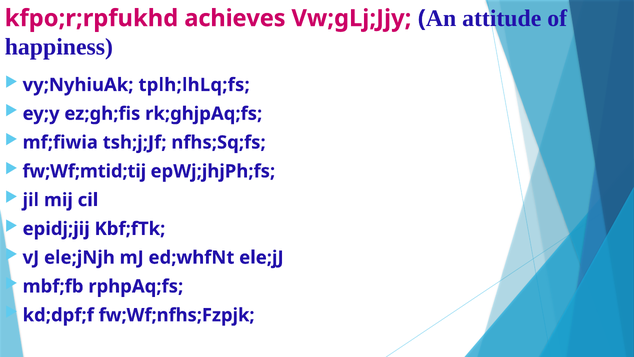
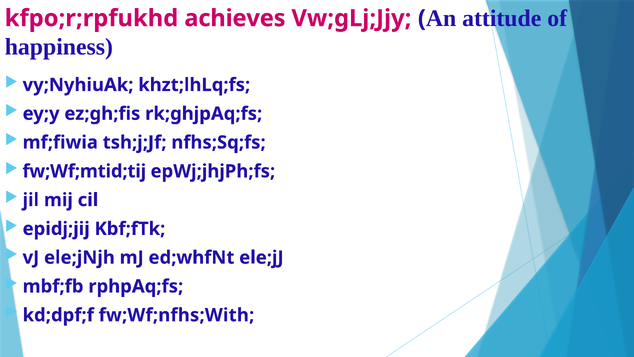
tplh;lhLq;fs: tplh;lhLq;fs -> khzt;lhLq;fs
fw;Wf;nfhs;Fzpjk: fw;Wf;nfhs;Fzpjk -> fw;Wf;nfhs;With
